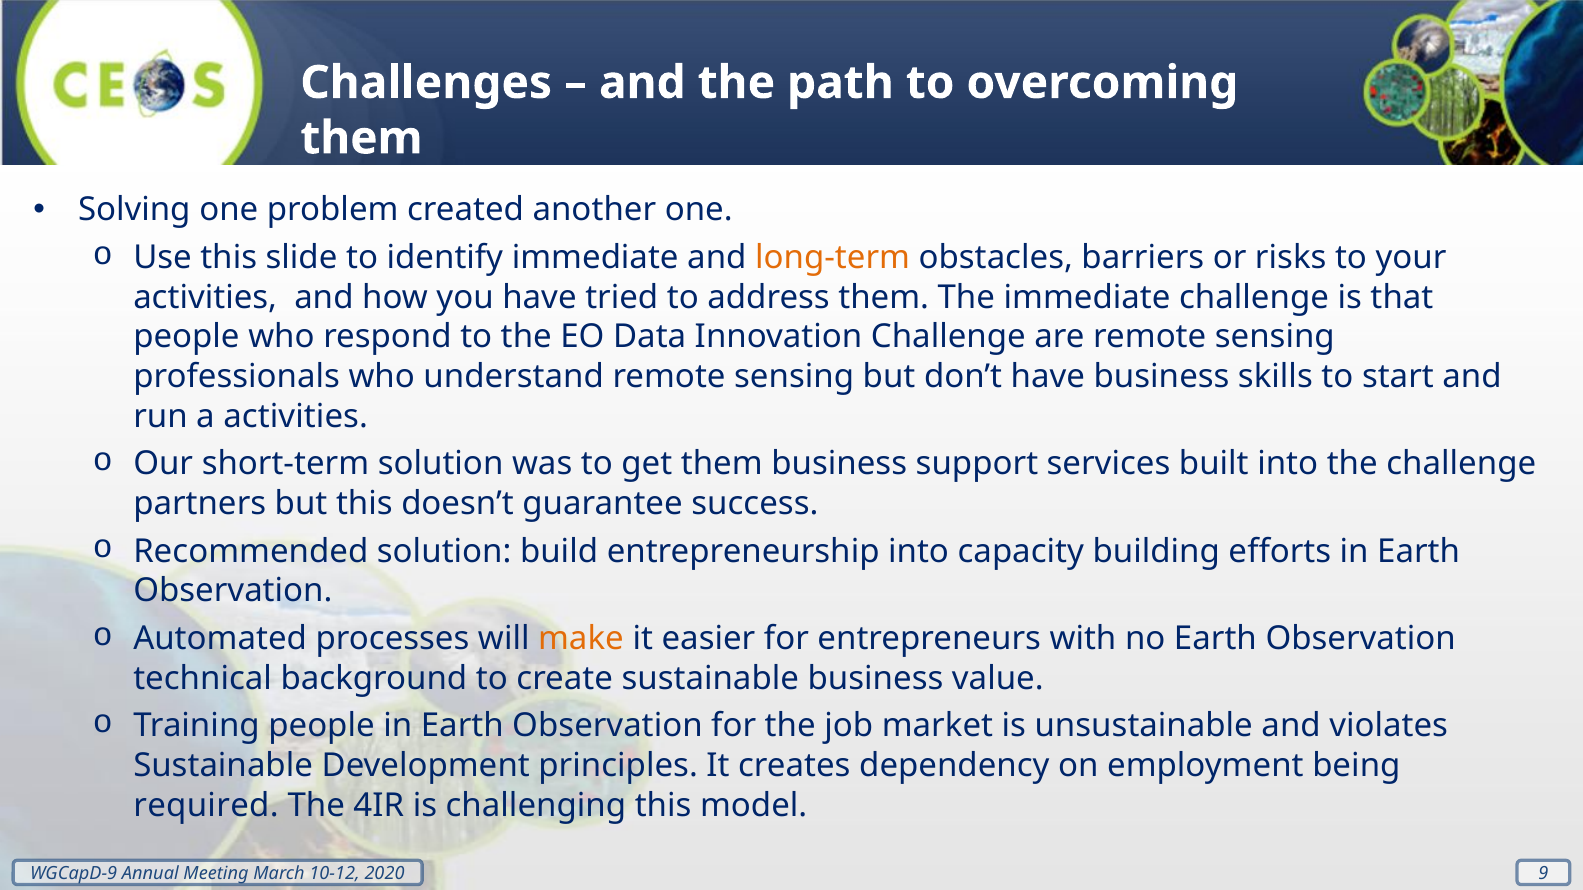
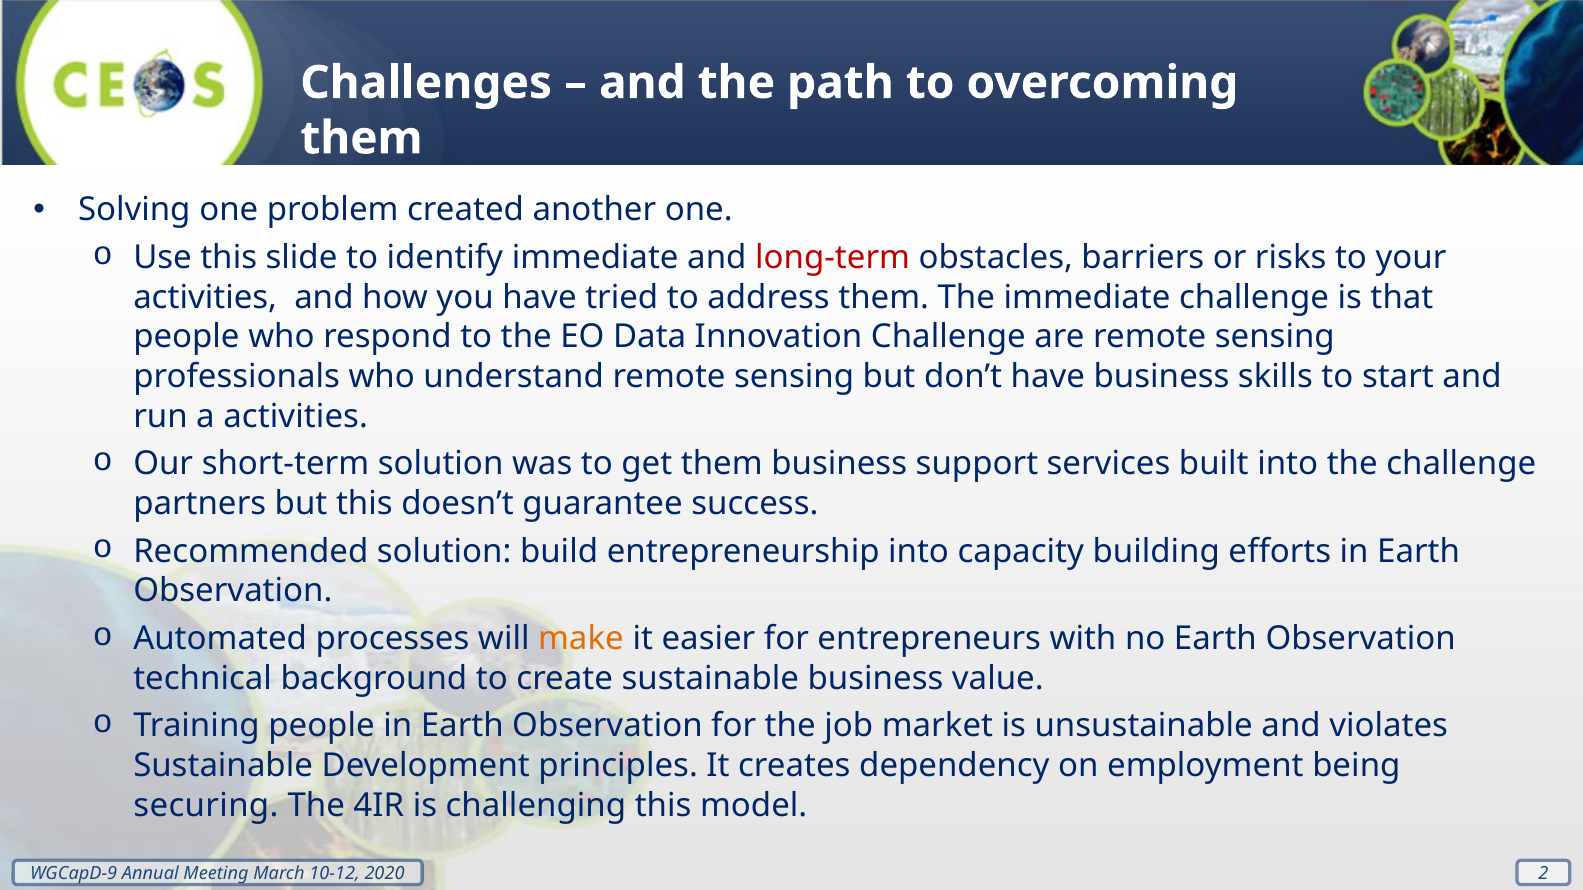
long-term colour: orange -> red
required: required -> securing
9: 9 -> 2
